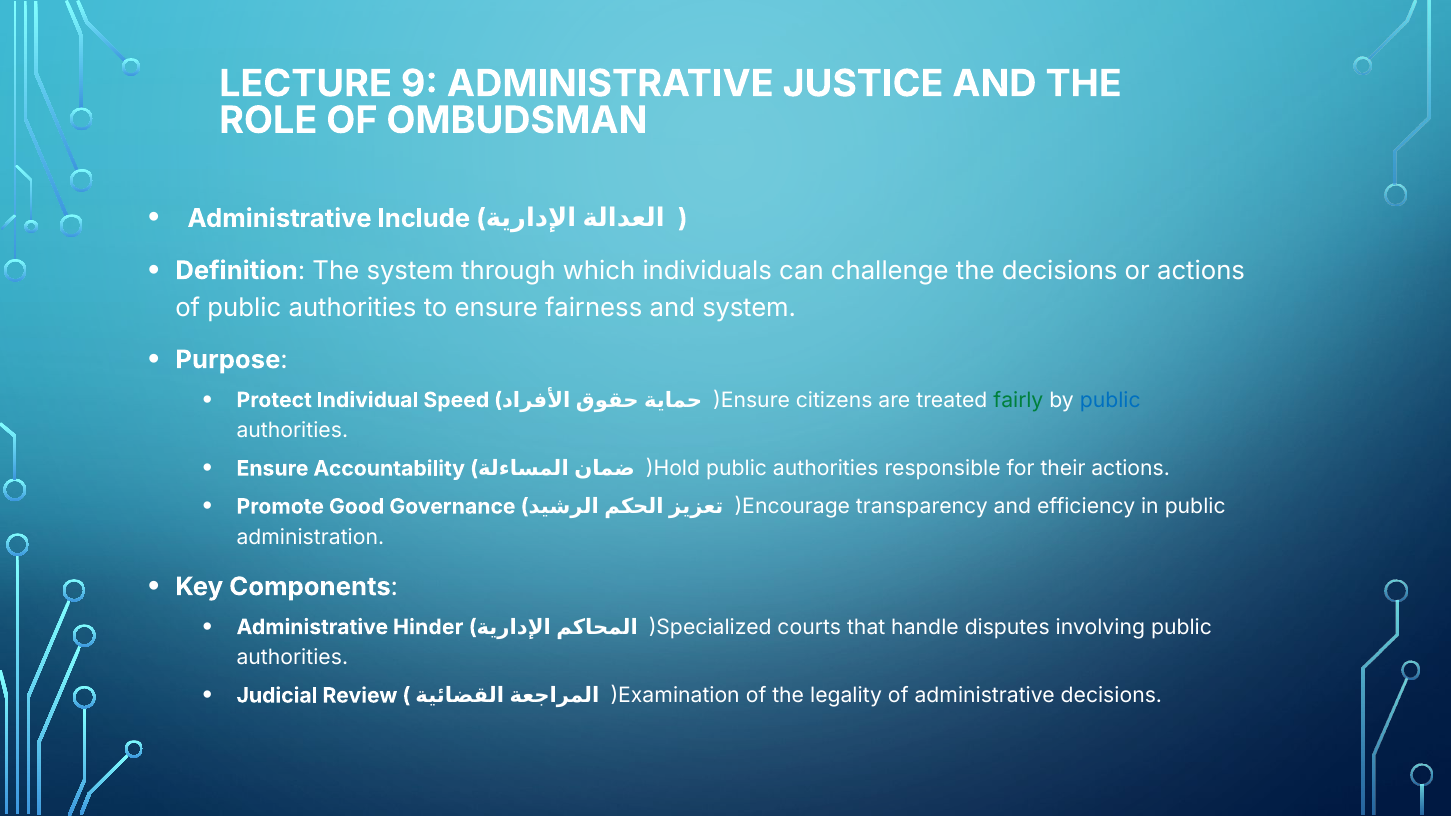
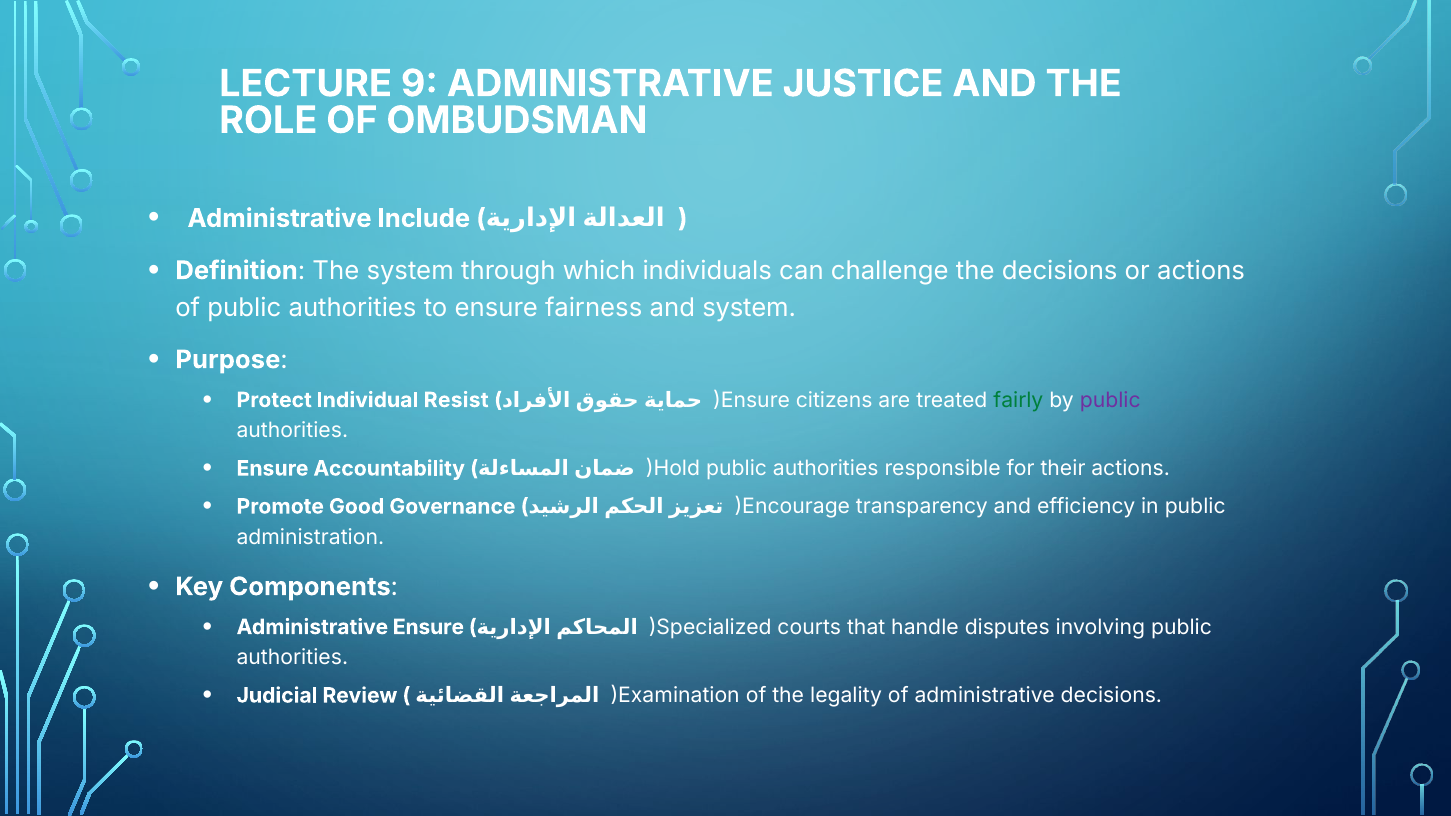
Speed: Speed -> Resist
public at (1110, 400) colour: blue -> purple
Administrative Hinder: Hinder -> Ensure
